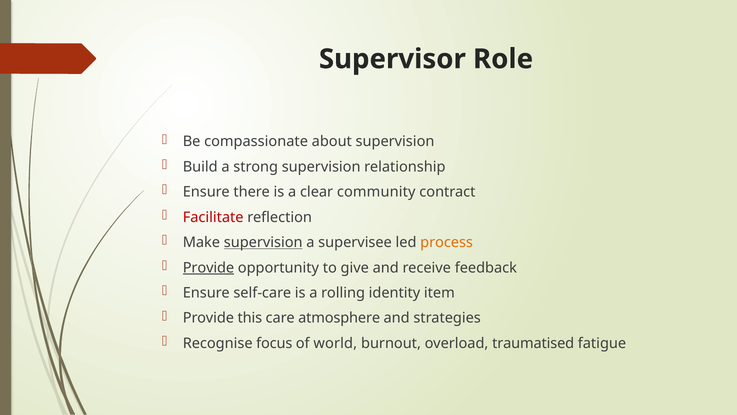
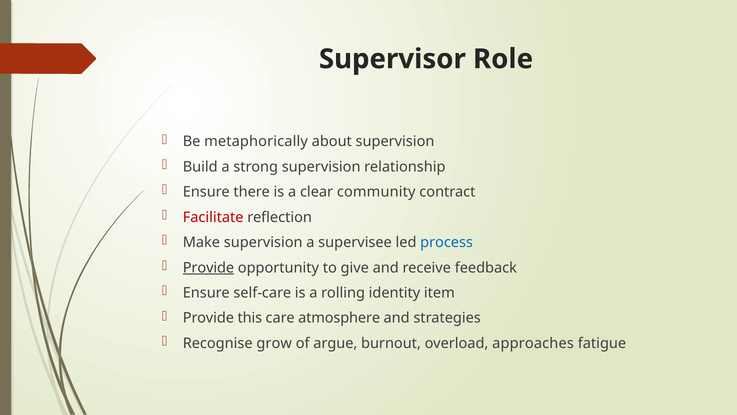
compassionate: compassionate -> metaphorically
supervision at (263, 242) underline: present -> none
process colour: orange -> blue
focus: focus -> grow
world: world -> argue
traumatised: traumatised -> approaches
